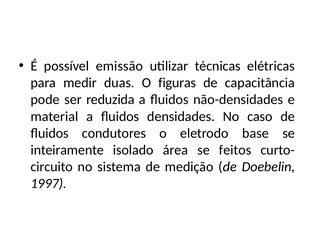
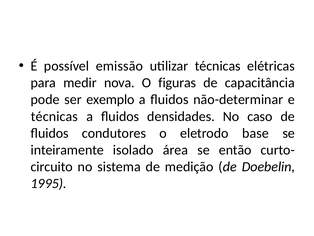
duas: duas -> nova
reduzida: reduzida -> exemplo
não-densidades: não-densidades -> não-determinar
material at (54, 116): material -> técnicas
feitos: feitos -> então
1997: 1997 -> 1995
